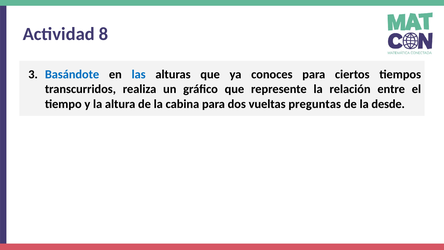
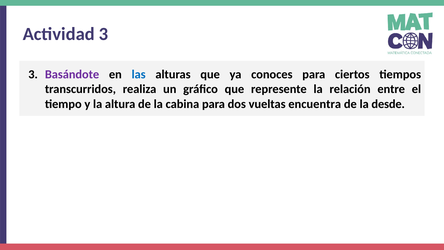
Actividad 8: 8 -> 3
Basándote colour: blue -> purple
preguntas: preguntas -> encuentra
